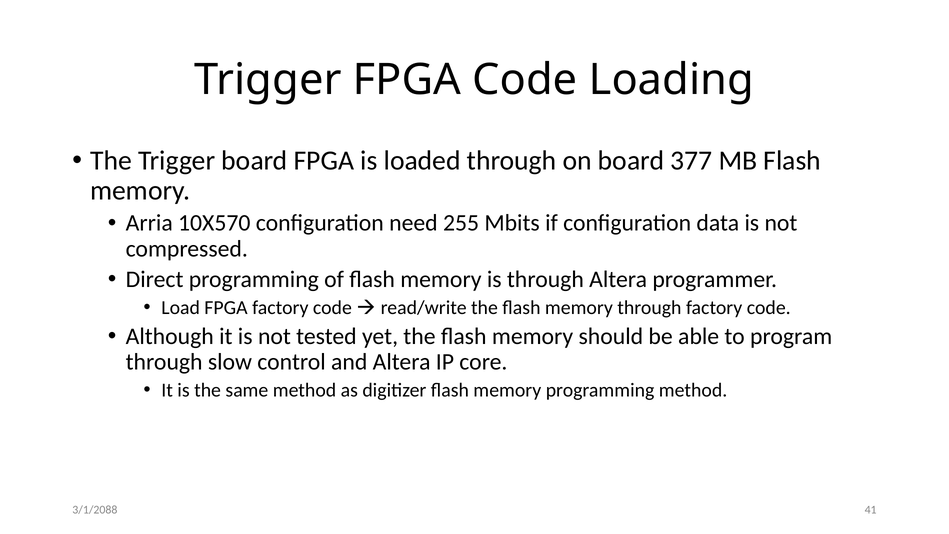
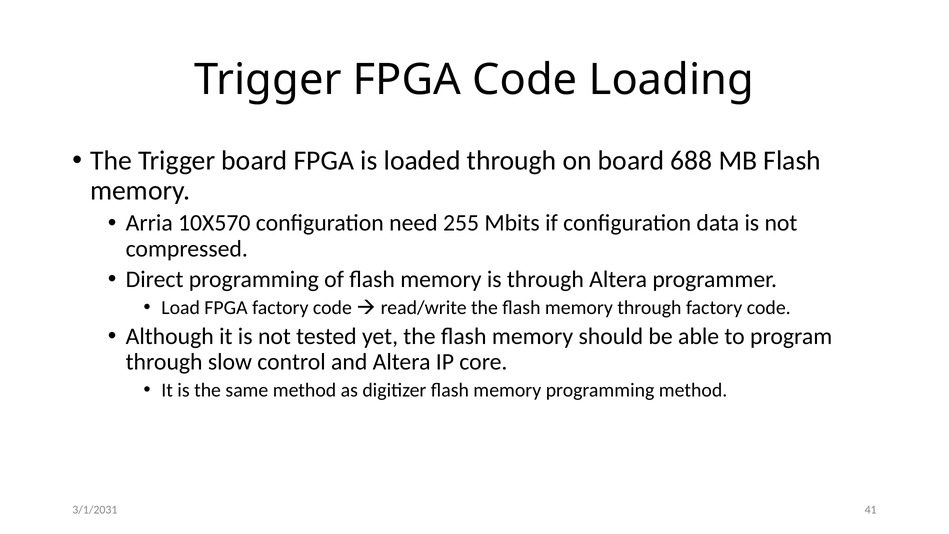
377: 377 -> 688
3/1/2088: 3/1/2088 -> 3/1/2031
